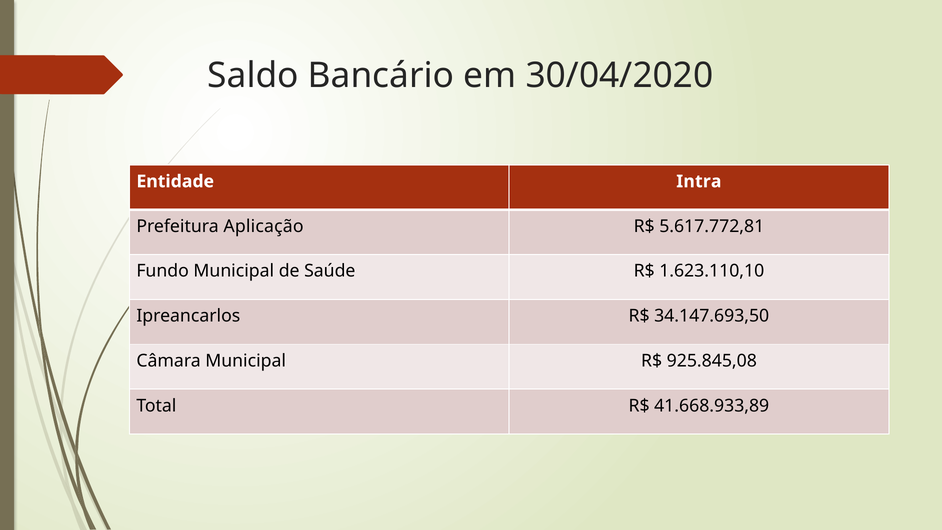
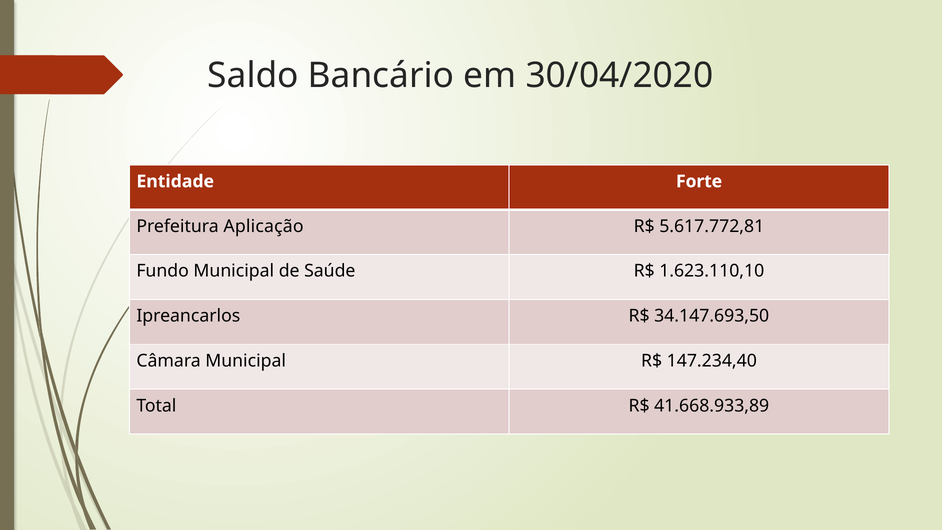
Intra: Intra -> Forte
925.845,08: 925.845,08 -> 147.234,40
